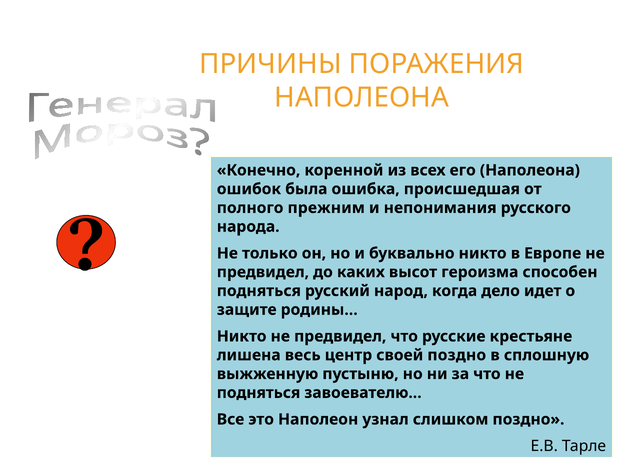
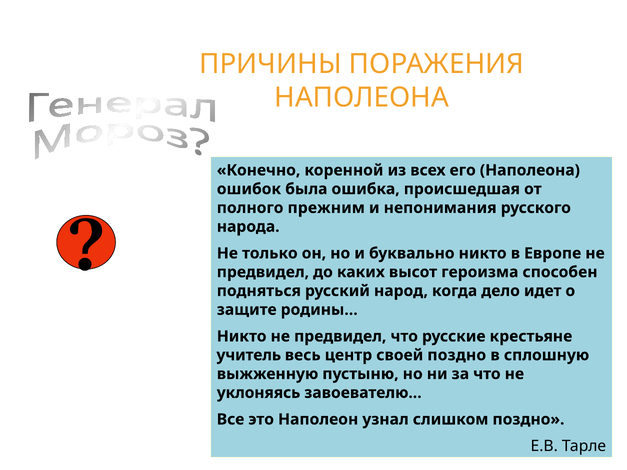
лишена: лишена -> учитель
подняться at (259, 393): подняться -> уклоняясь
